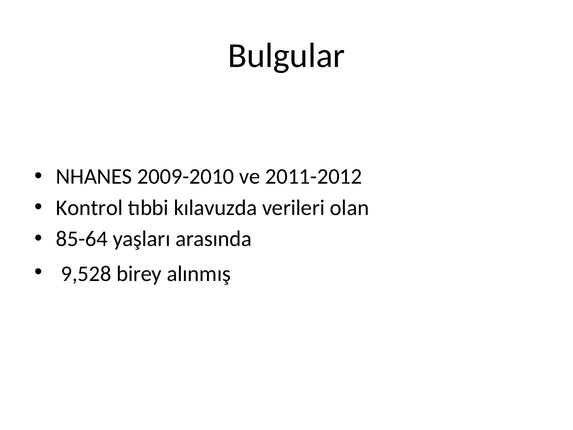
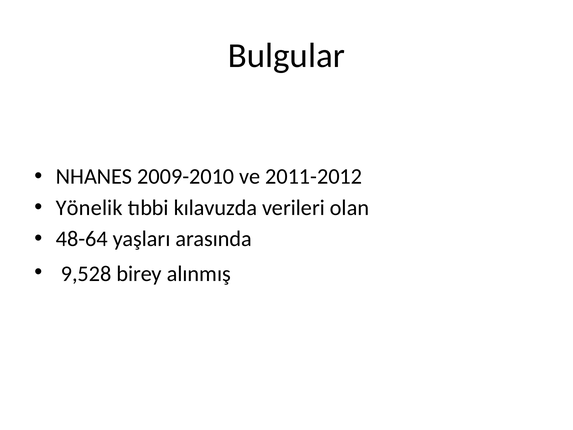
Kontrol: Kontrol -> Yönelik
85-64: 85-64 -> 48-64
